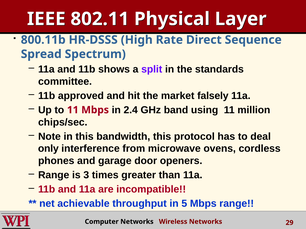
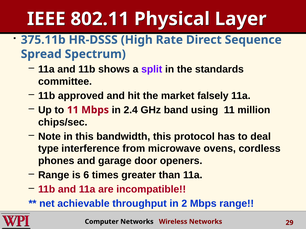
800.11b: 800.11b -> 375.11b
only: only -> type
3: 3 -> 6
5: 5 -> 2
